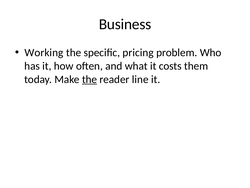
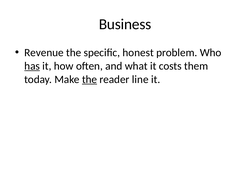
Working: Working -> Revenue
pricing: pricing -> honest
has underline: none -> present
